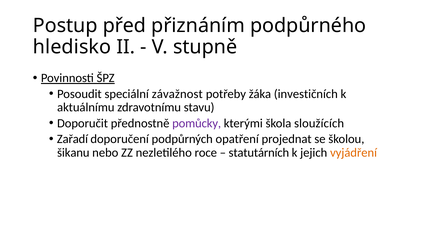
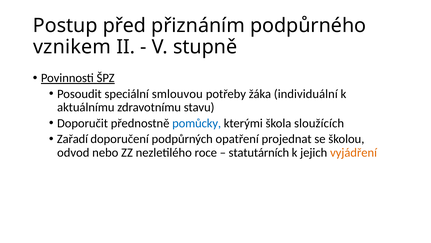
hledisko: hledisko -> vznikem
závažnost: závažnost -> smlouvou
investičních: investičních -> individuální
pomůcky colour: purple -> blue
šikanu: šikanu -> odvod
